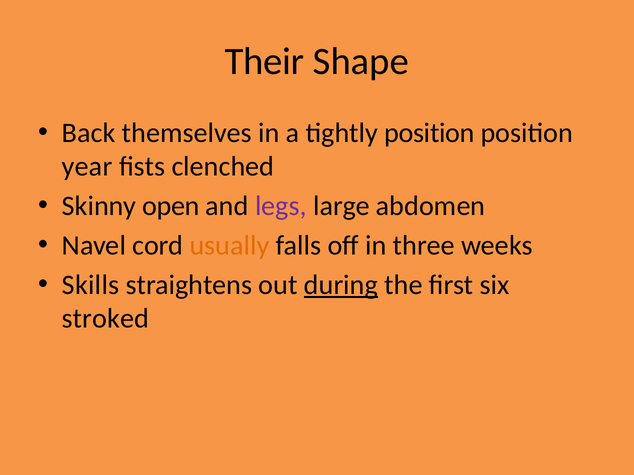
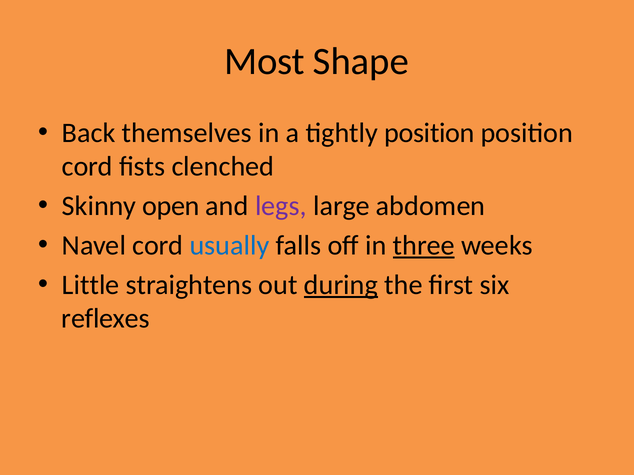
Their: Their -> Most
year at (87, 167): year -> cord
usually colour: orange -> blue
three underline: none -> present
Skills: Skills -> Little
stroked: stroked -> reflexes
